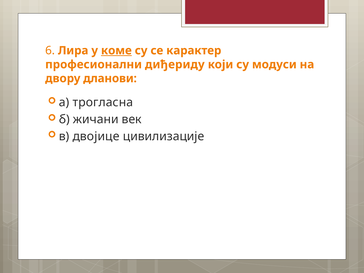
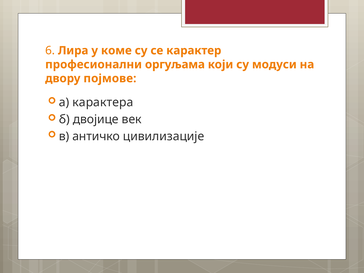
коме underline: present -> none
диђериду: диђериду -> оргуљама
дланови: дланови -> појмове
трогласна: трогласна -> карактера
жичани: жичани -> двојице
двојице: двојице -> античко
